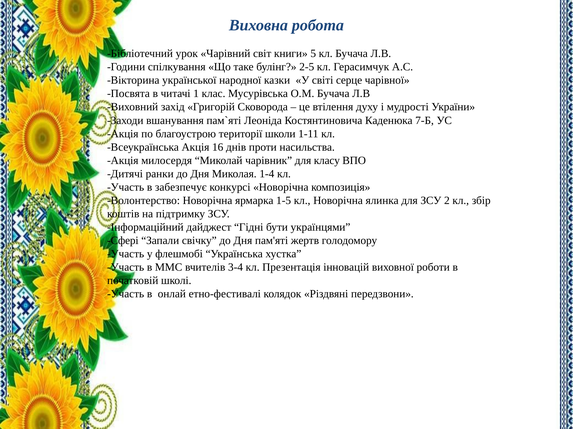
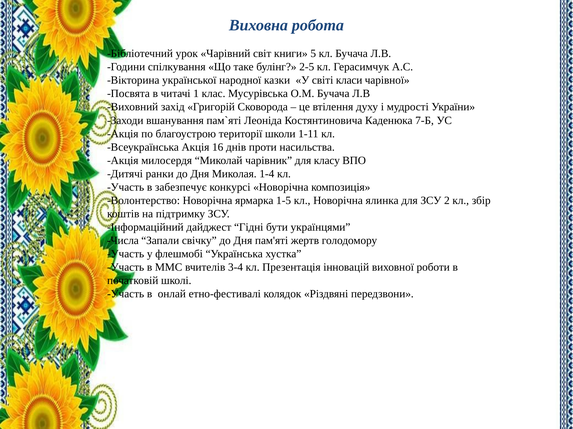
серце: серце -> класи
Сфері: Сфері -> Числа
